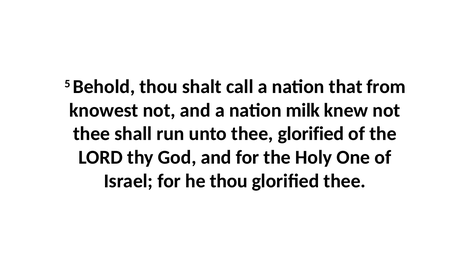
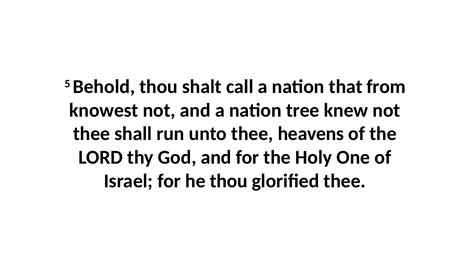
milk: milk -> tree
thee glorified: glorified -> heavens
